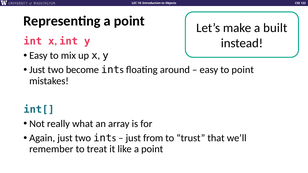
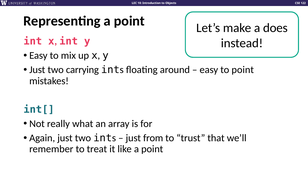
built: built -> does
become: become -> carrying
